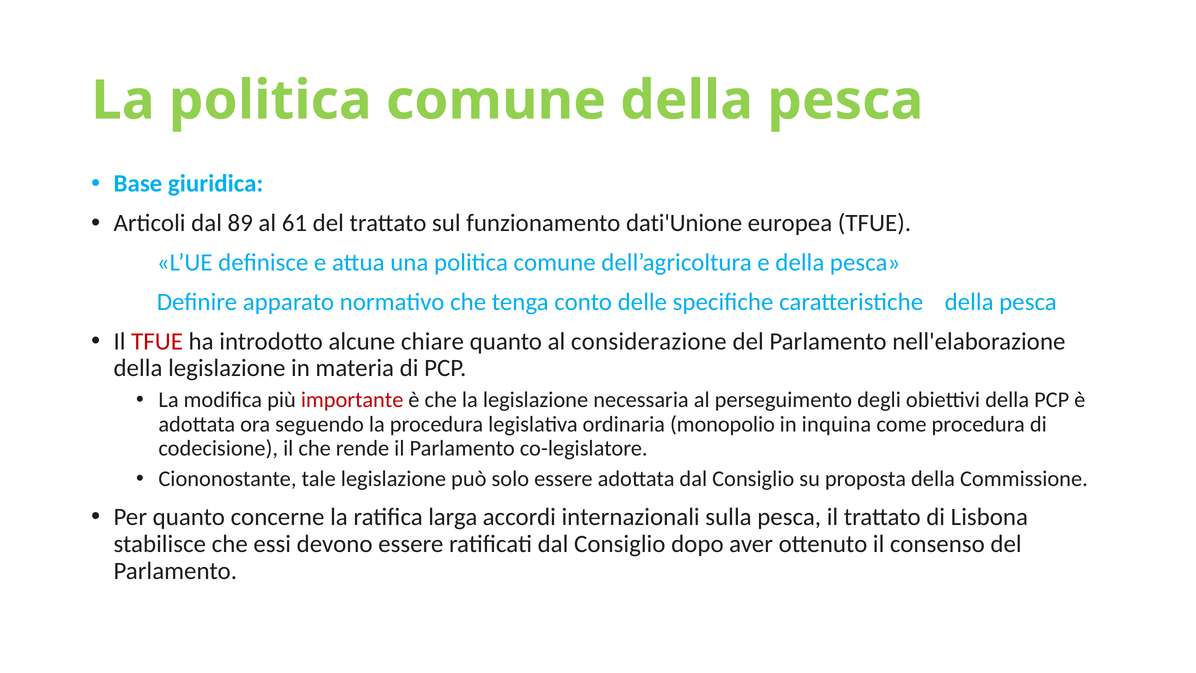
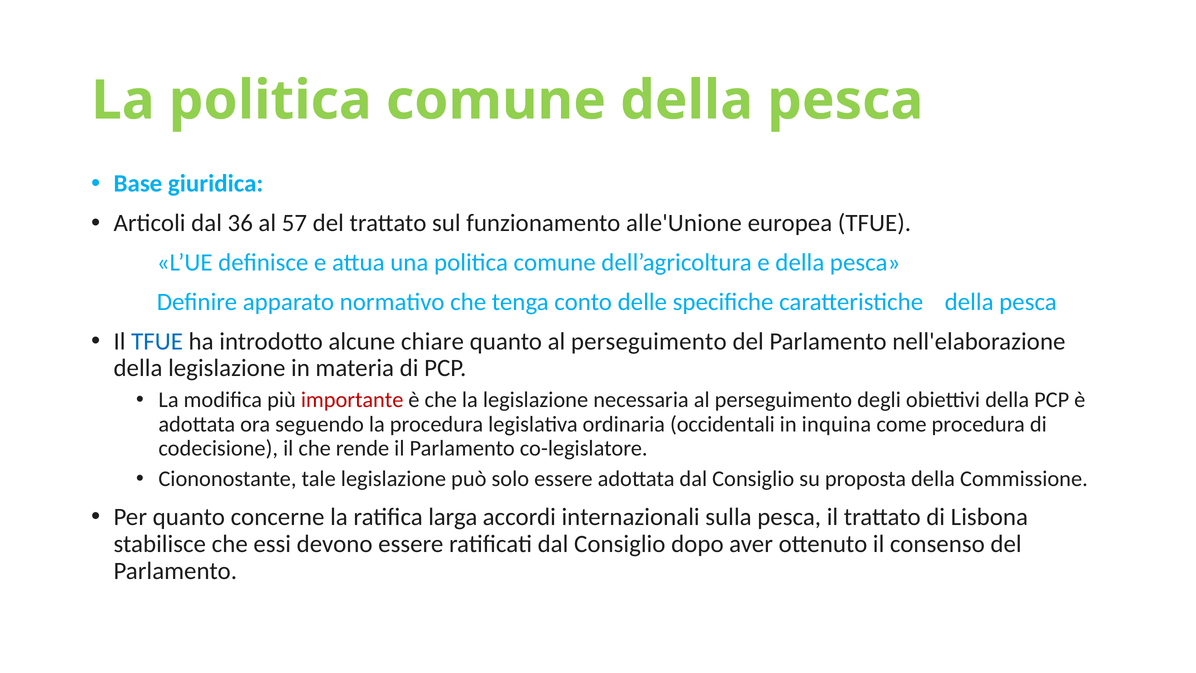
89: 89 -> 36
61: 61 -> 57
dati'Unione: dati'Unione -> alle'Unione
TFUE at (157, 341) colour: red -> blue
quanto al considerazione: considerazione -> perseguimento
monopolio: monopolio -> occidentali
